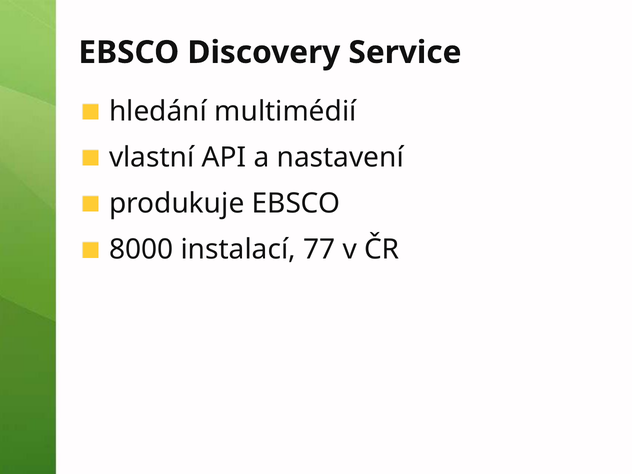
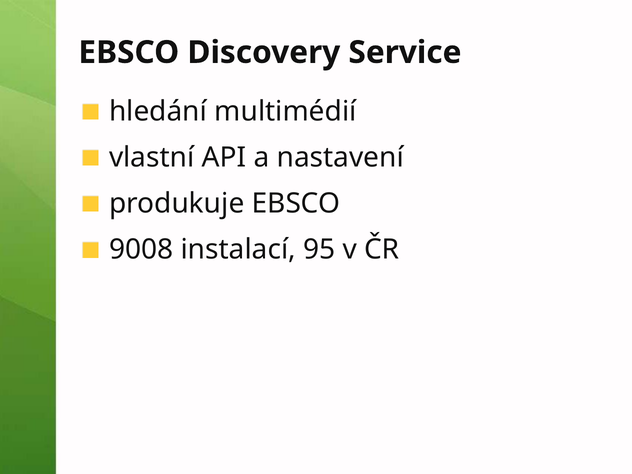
8000: 8000 -> 9008
77: 77 -> 95
